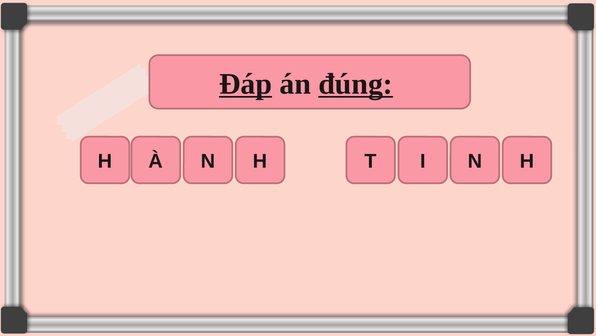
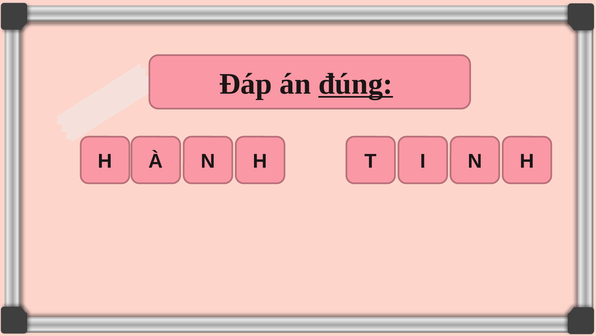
Đáp underline: present -> none
